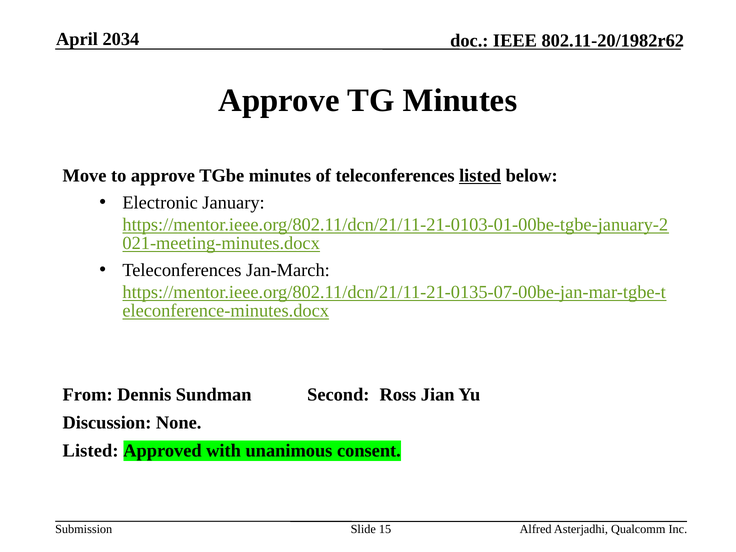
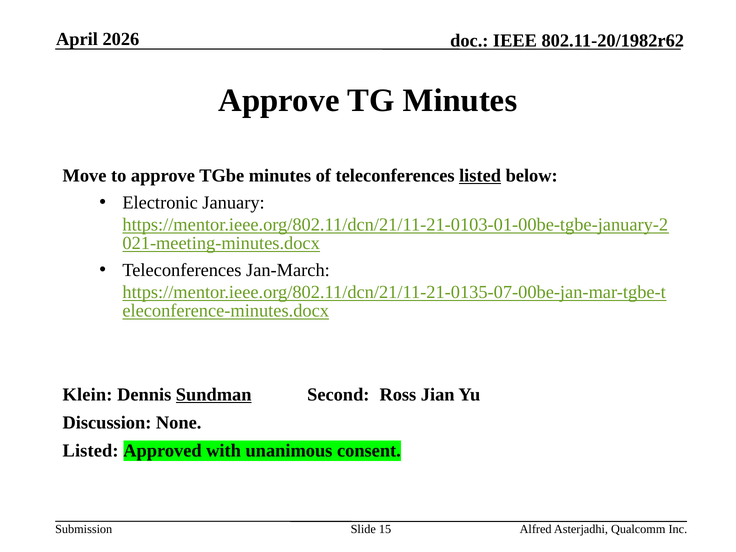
2034: 2034 -> 2026
From: From -> Klein
Sundman underline: none -> present
